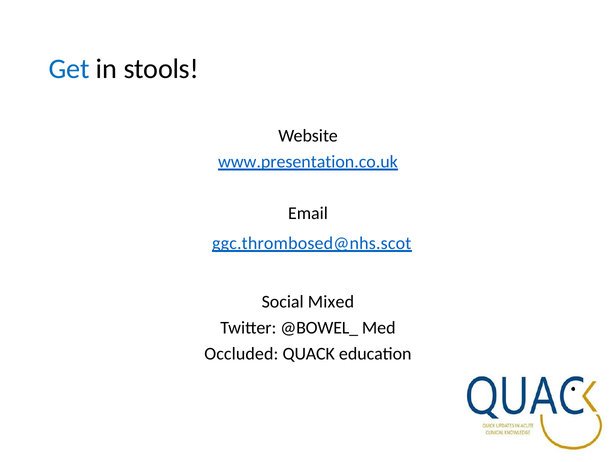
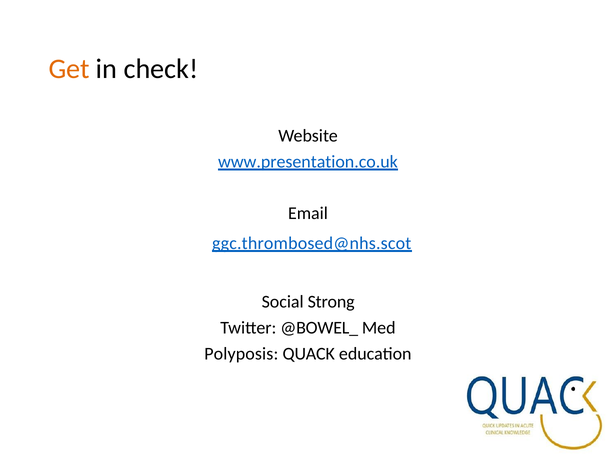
Get colour: blue -> orange
stools: stools -> check
Mixed: Mixed -> Strong
Occluded: Occluded -> Polyposis
